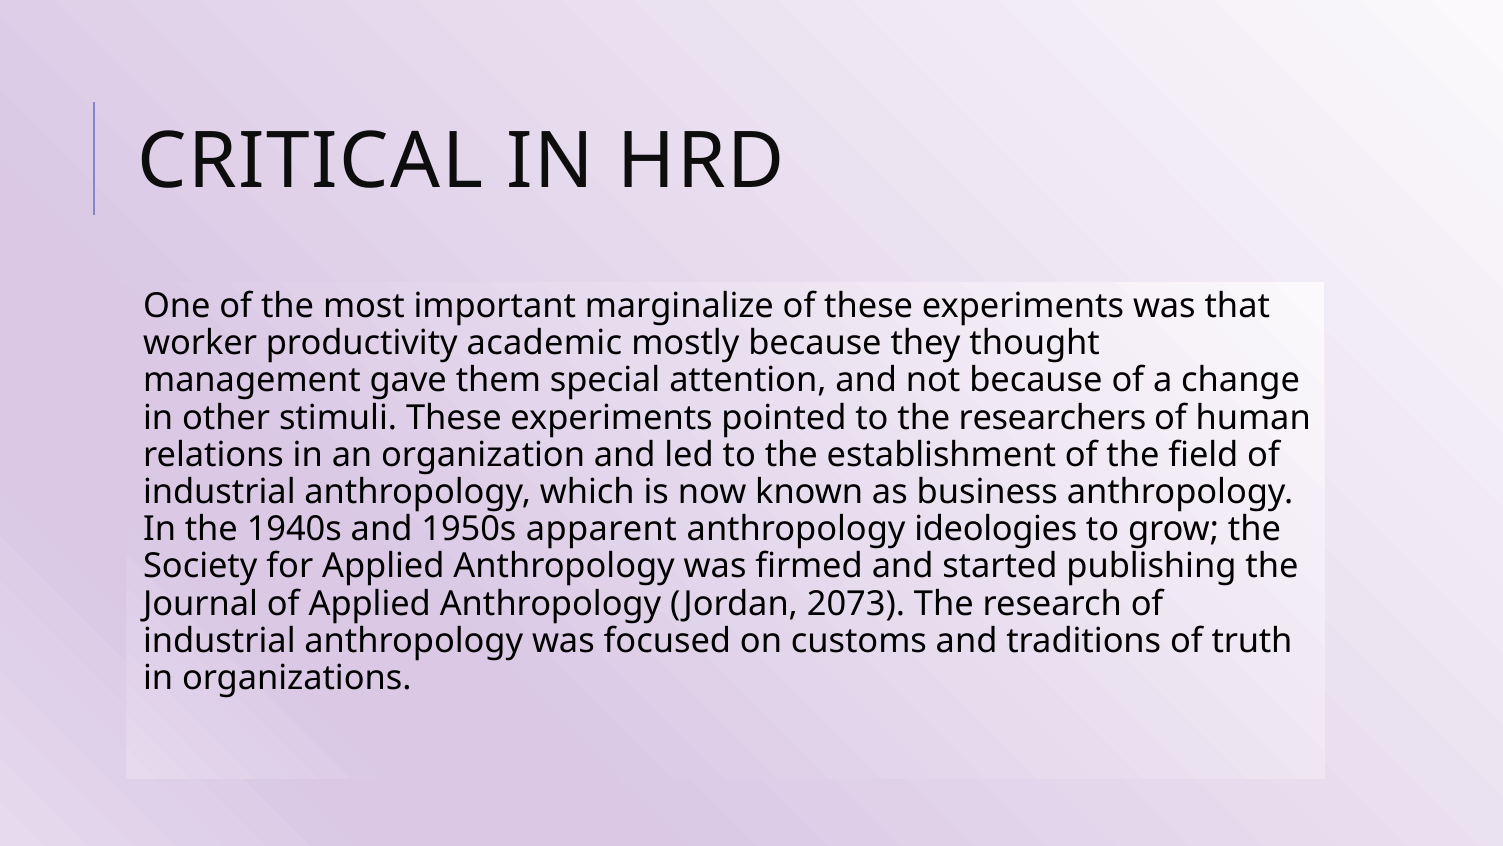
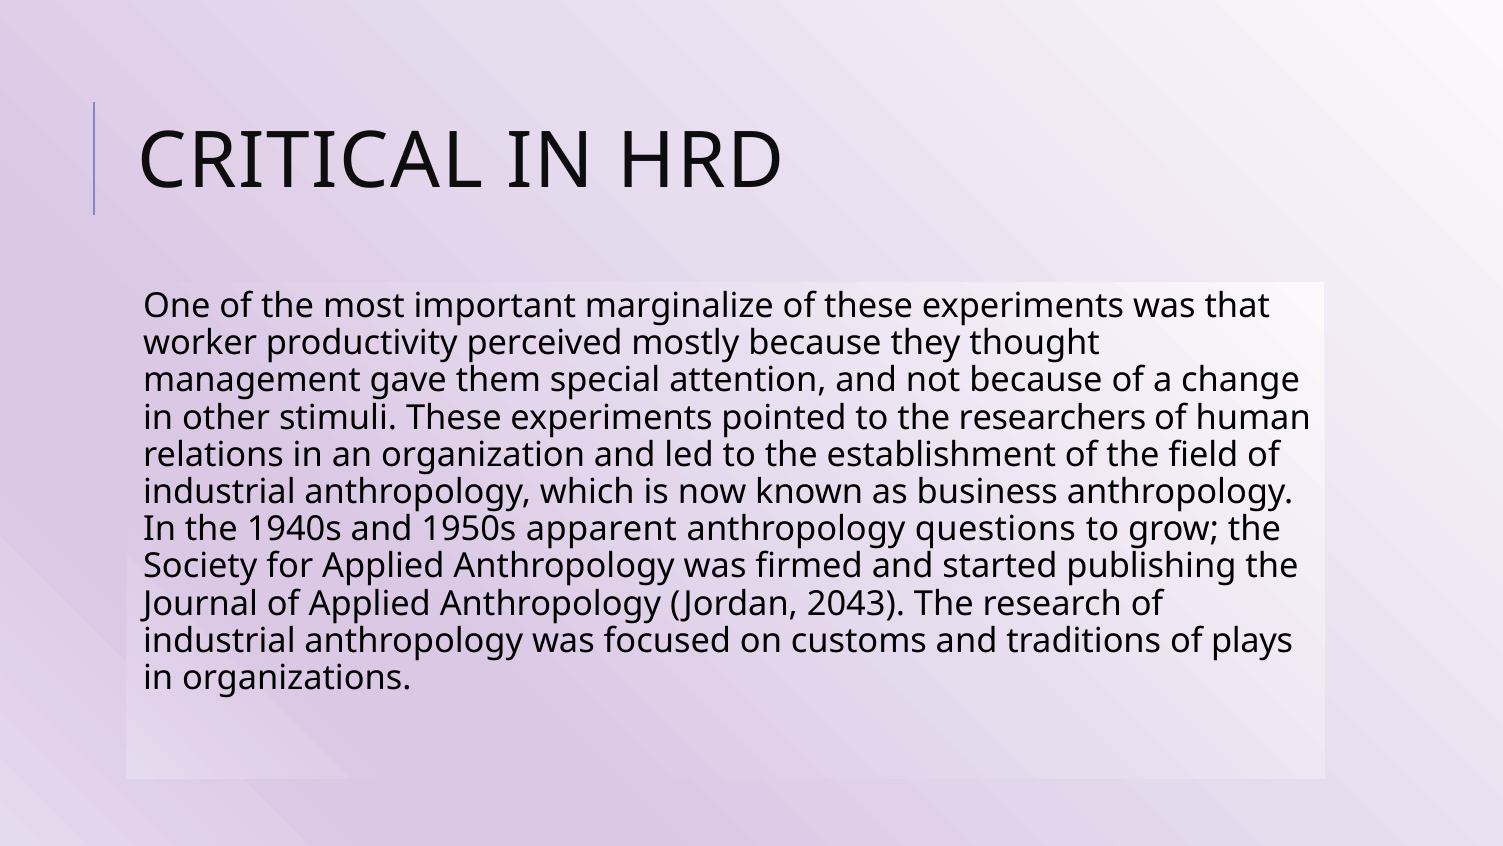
academic: academic -> perceived
ideologies: ideologies -> questions
2073: 2073 -> 2043
truth: truth -> plays
